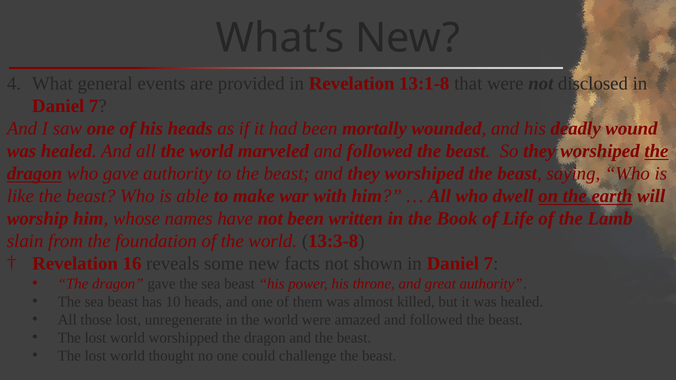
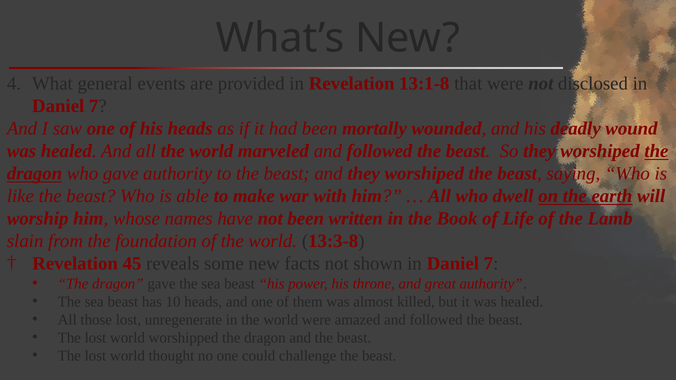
16: 16 -> 45
